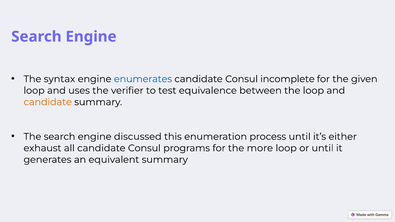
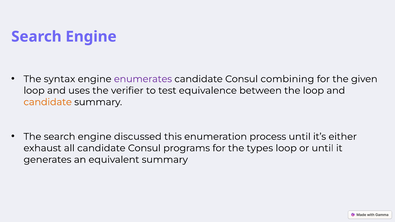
enumerates colour: blue -> purple
incomplete: incomplete -> combining
more: more -> types
